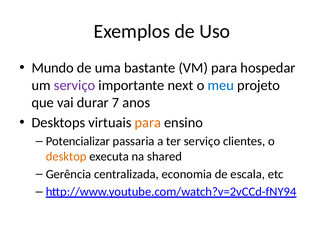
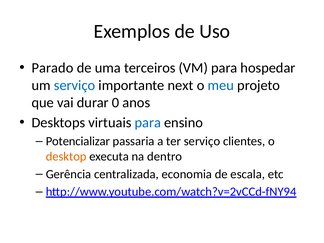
Mundo: Mundo -> Parado
bastante: bastante -> terceiros
serviço at (75, 85) colour: purple -> blue
7: 7 -> 0
para at (148, 123) colour: orange -> blue
shared: shared -> dentro
